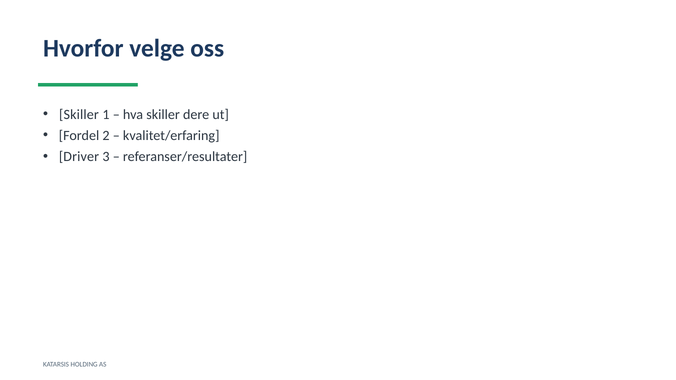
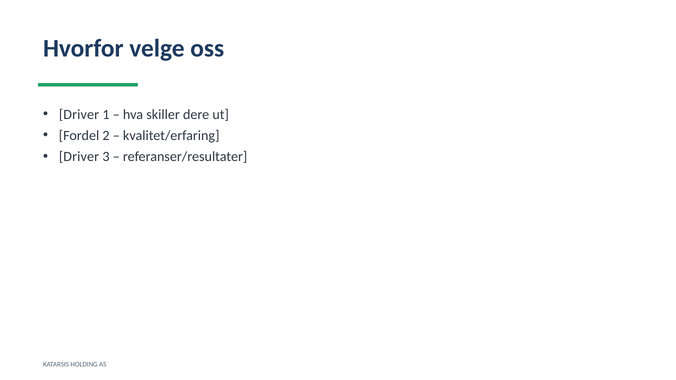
Skiller at (79, 114): Skiller -> Driver
